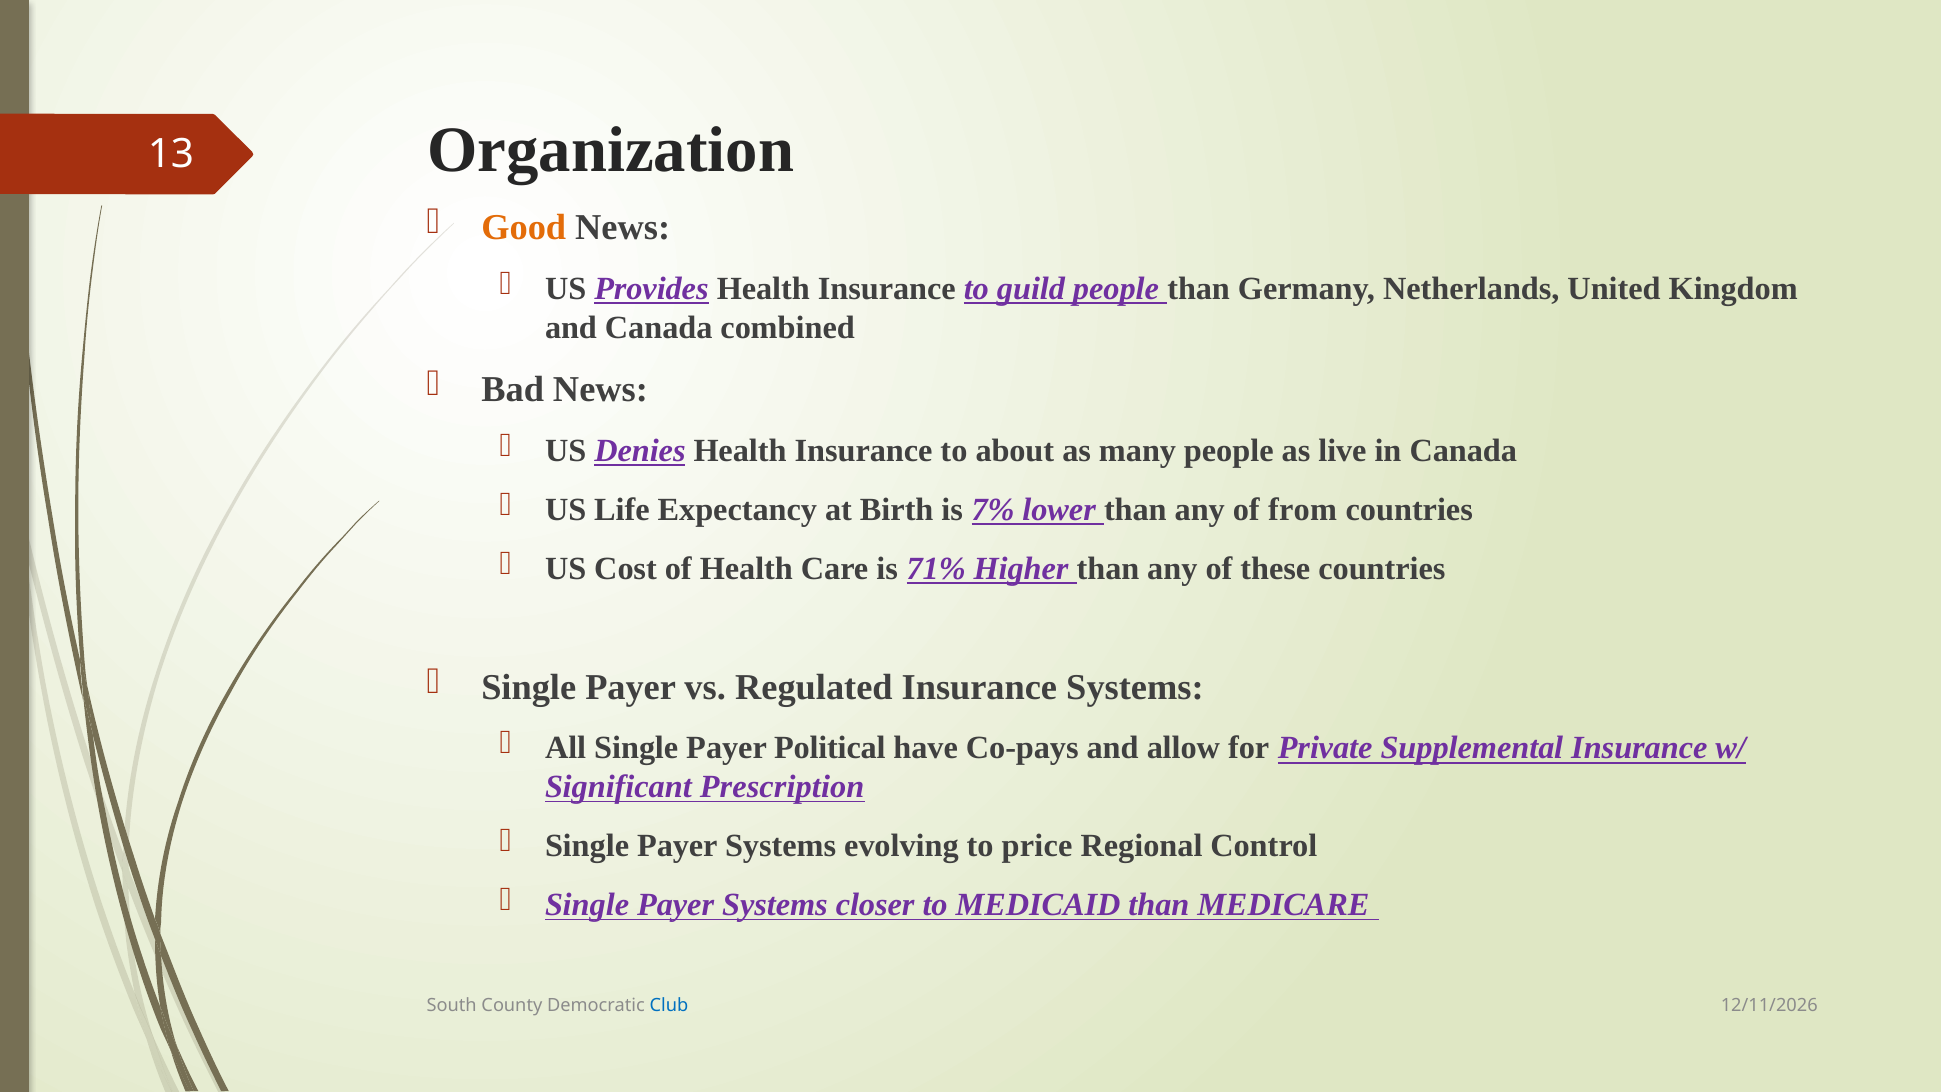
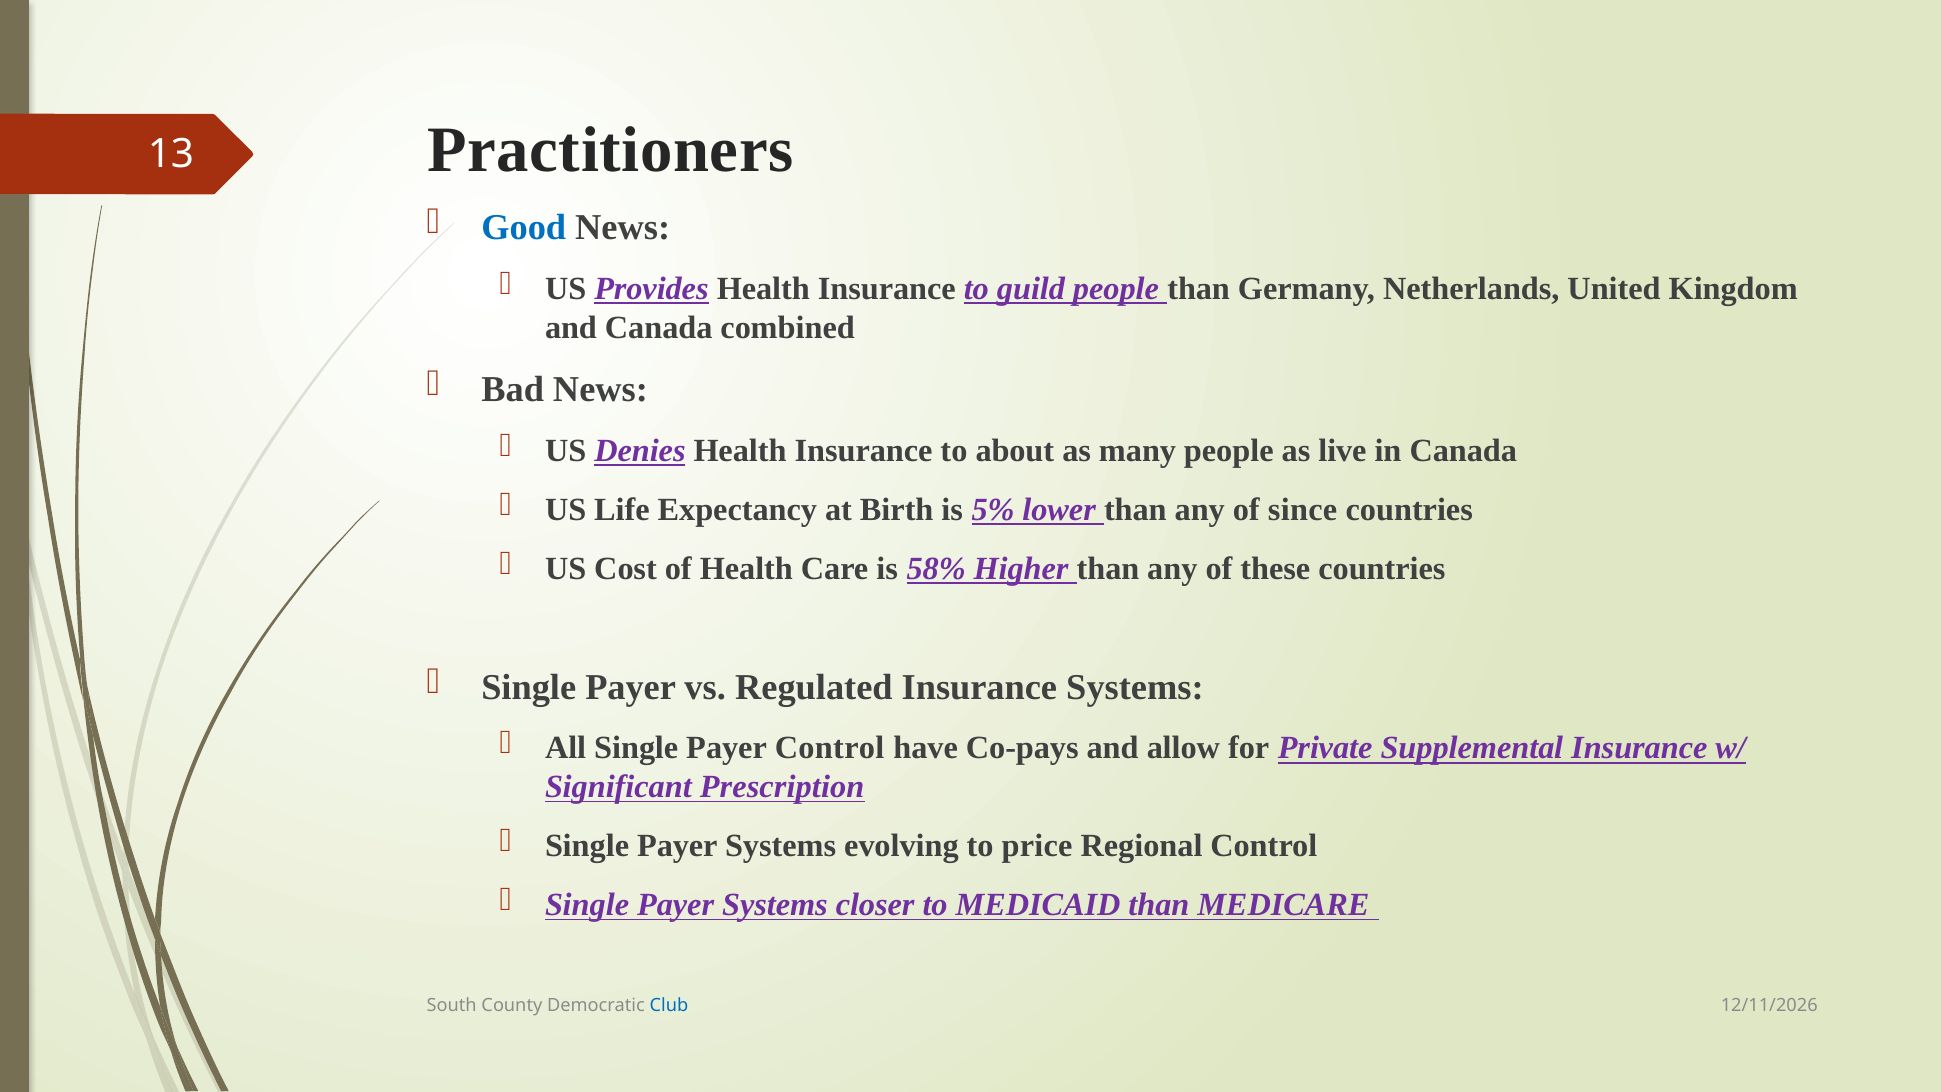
Organization: Organization -> Practitioners
Good colour: orange -> blue
7%: 7% -> 5%
from: from -> since
71%: 71% -> 58%
Payer Political: Political -> Control
